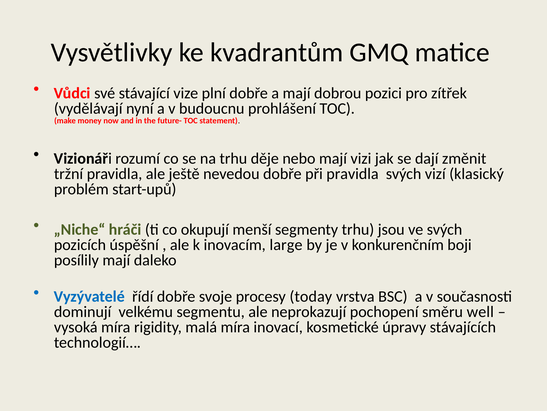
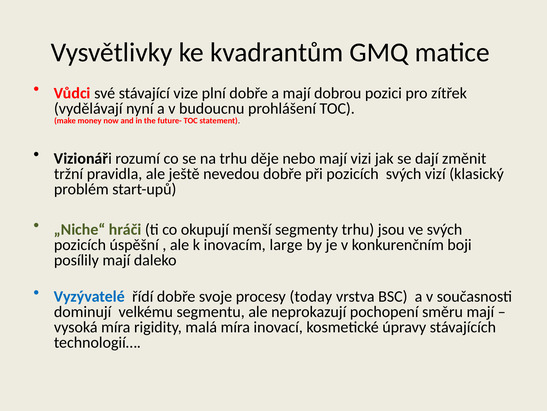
při pravidla: pravidla -> pozicích
směru well: well -> mají
